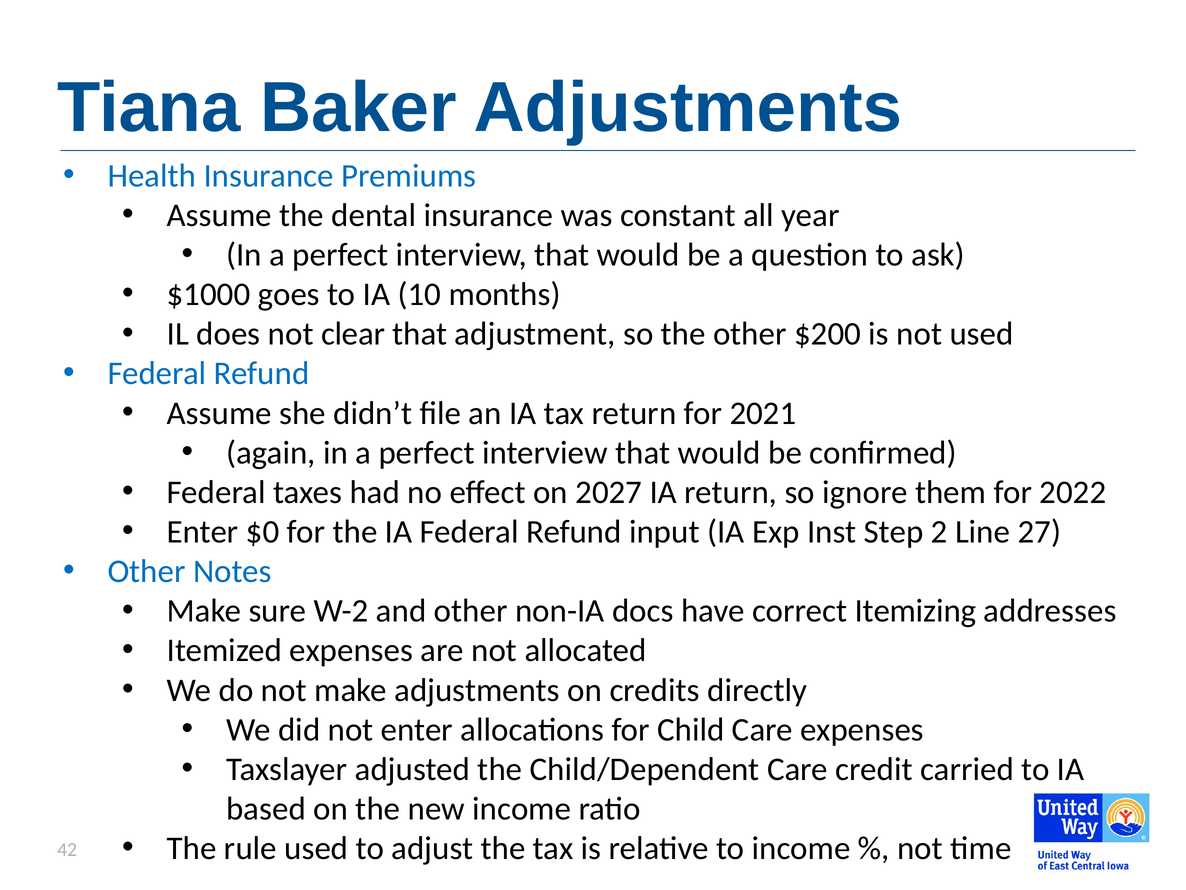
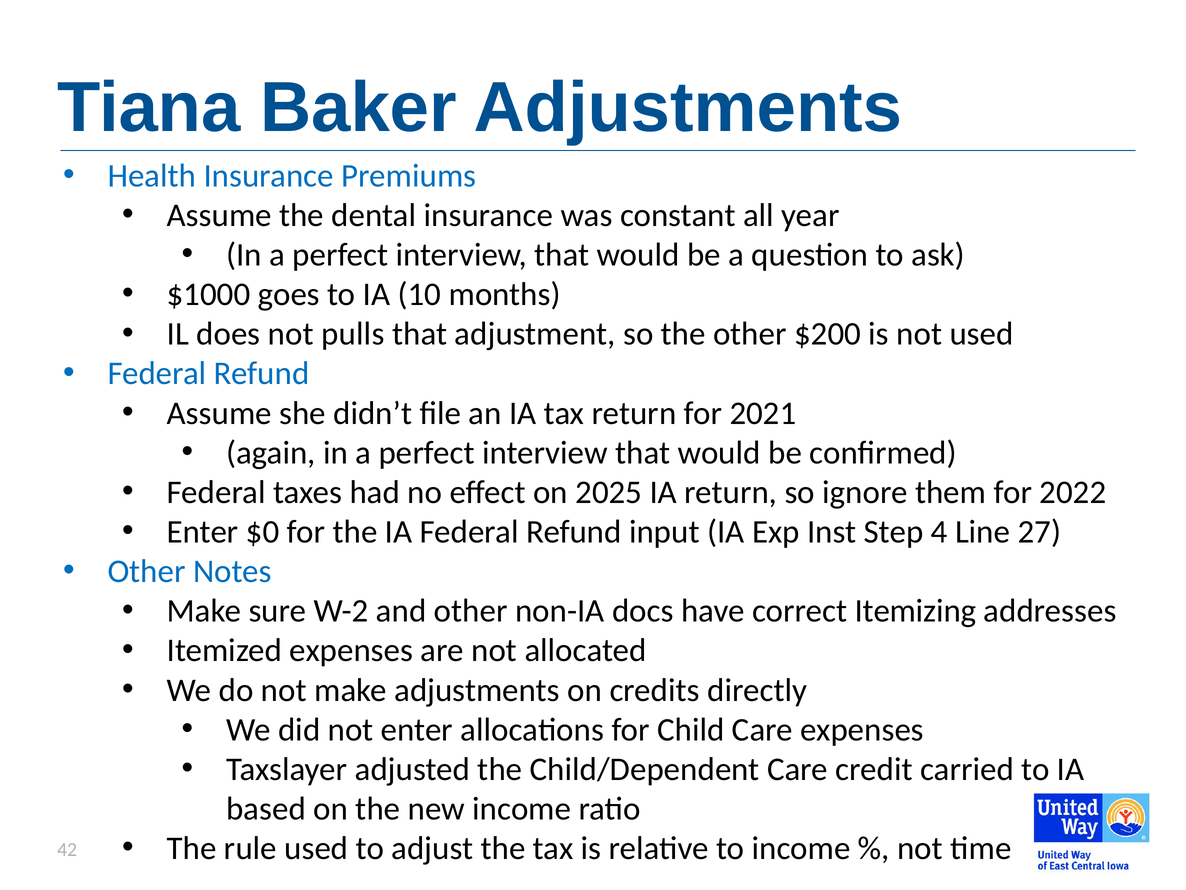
clear: clear -> pulls
2027: 2027 -> 2025
2: 2 -> 4
